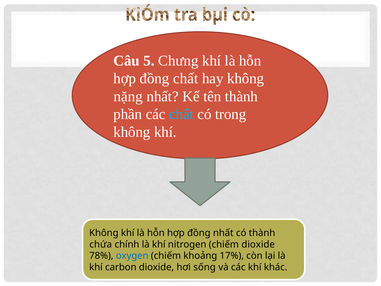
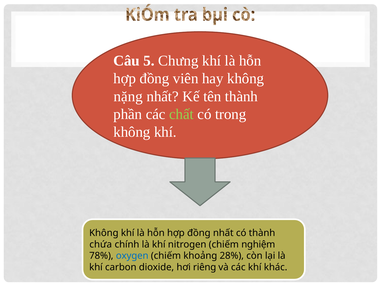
đồng chất: chất -> viên
chất at (181, 114) colour: light blue -> light green
chiếm dioxide: dioxide -> nghiệm
17%: 17% -> 28%
sống: sống -> riêng
